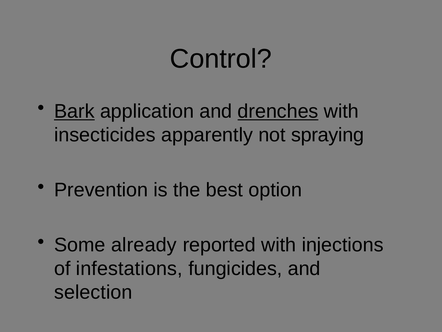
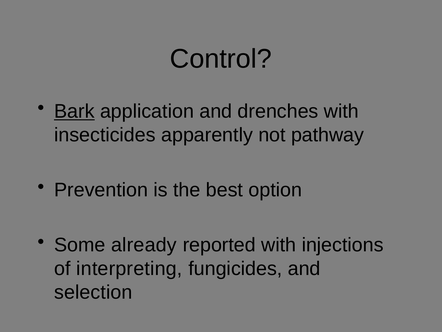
drenches underline: present -> none
spraying: spraying -> pathway
infestations: infestations -> interpreting
